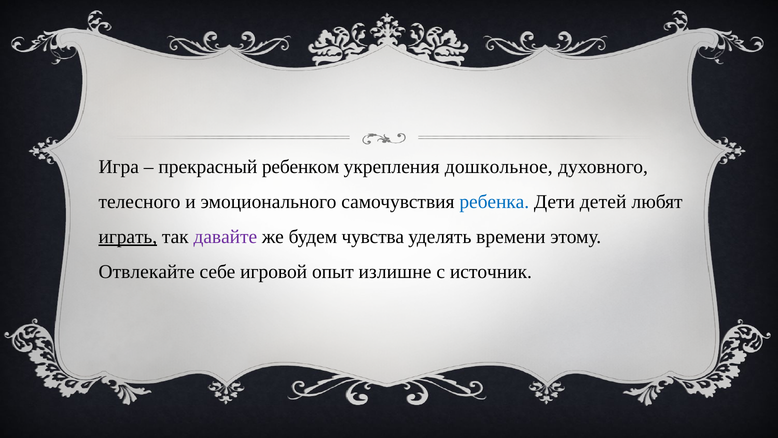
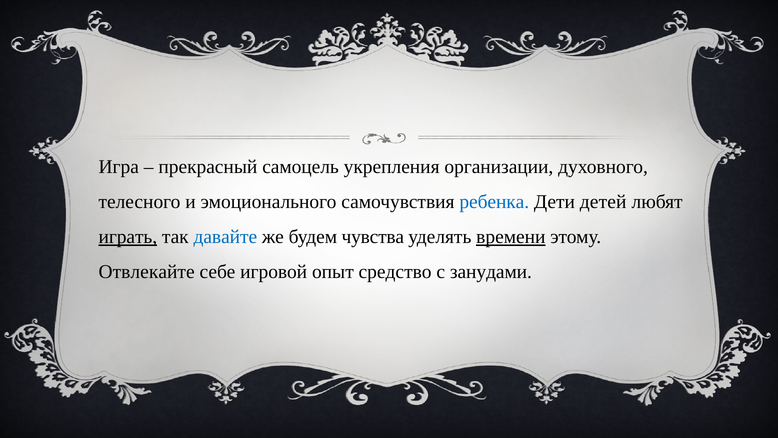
ребенком: ребенком -> самоцель
дошкольное: дошкольное -> организации
давайте colour: purple -> blue
времени underline: none -> present
излишне: излишне -> средство
источник: источник -> занудами
